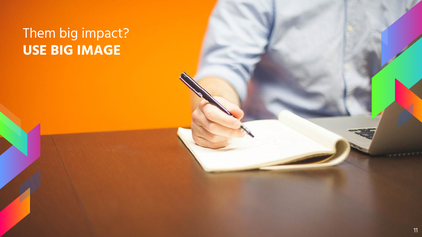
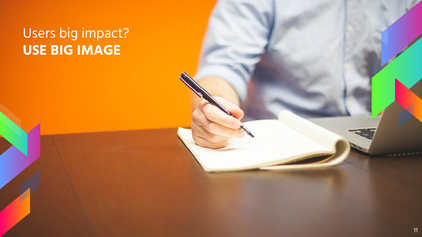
Them: Them -> Users
